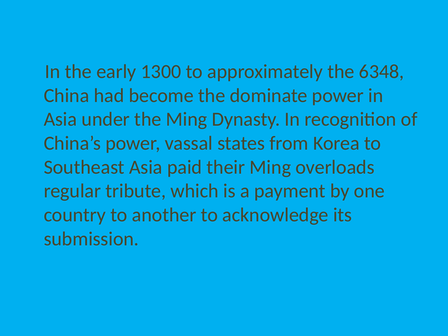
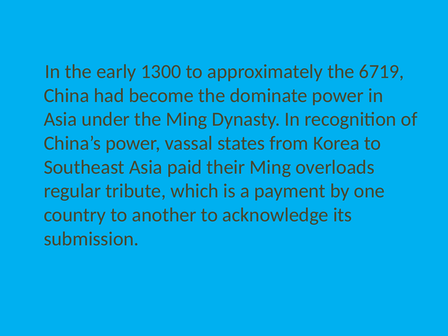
6348: 6348 -> 6719
